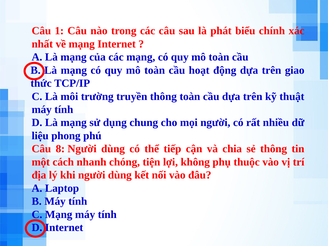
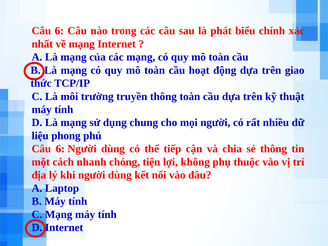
1 at (59, 31): 1 -> 6
8 at (60, 149): 8 -> 6
